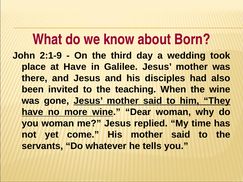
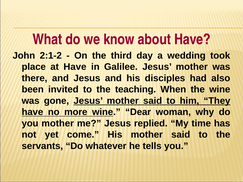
about Born: Born -> Have
2:1-9: 2:1-9 -> 2:1-2
you woman: woman -> mother
